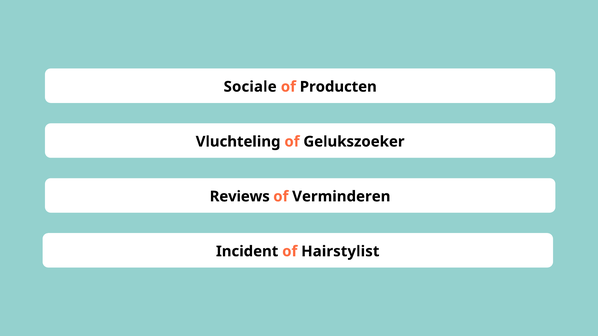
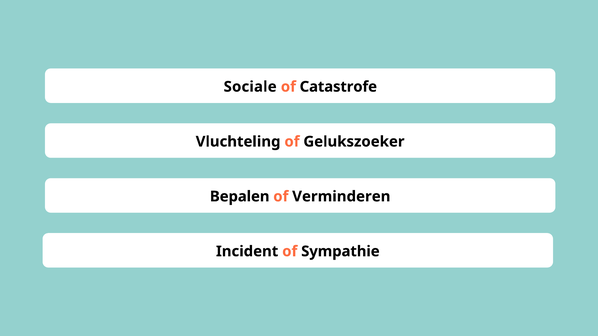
Producten: Producten -> Catastrofe
Reviews: Reviews -> Bepalen
Hairstylist: Hairstylist -> Sympathie
